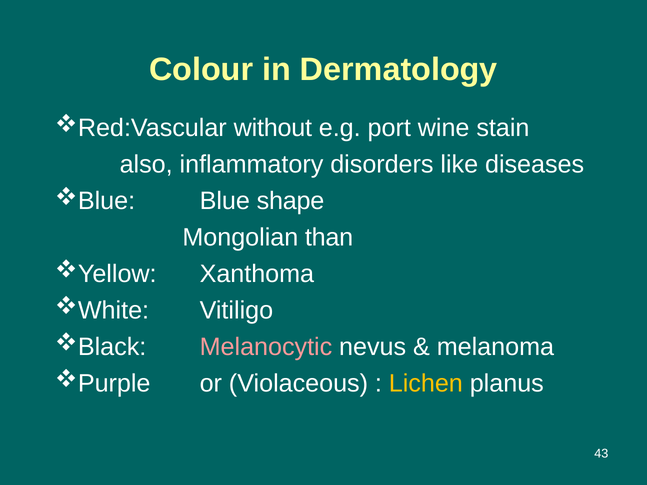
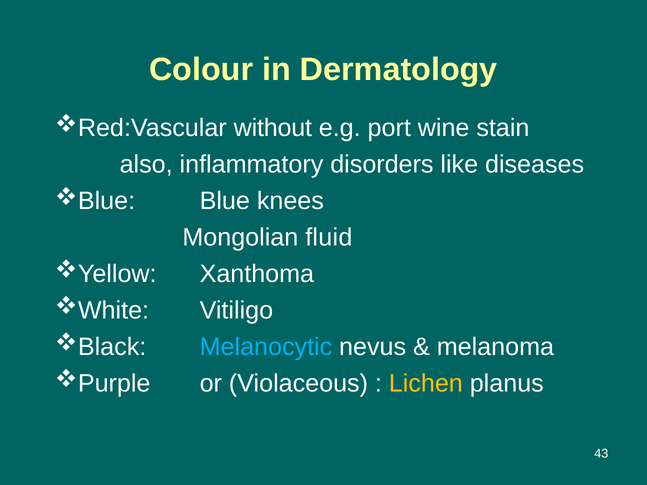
shape: shape -> knees
than: than -> fluid
Melanocytic colour: pink -> light blue
